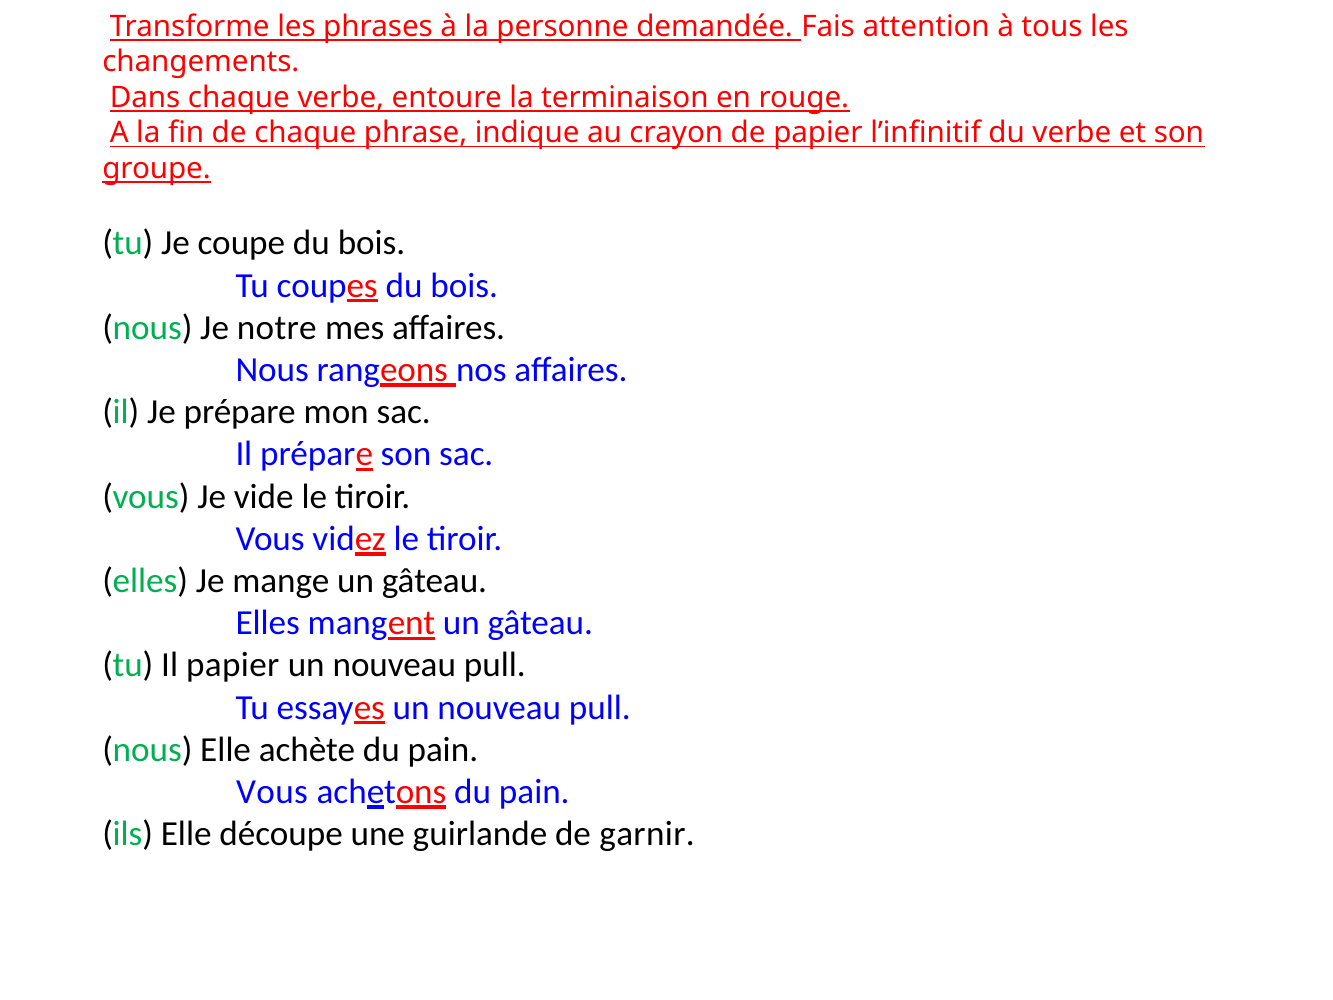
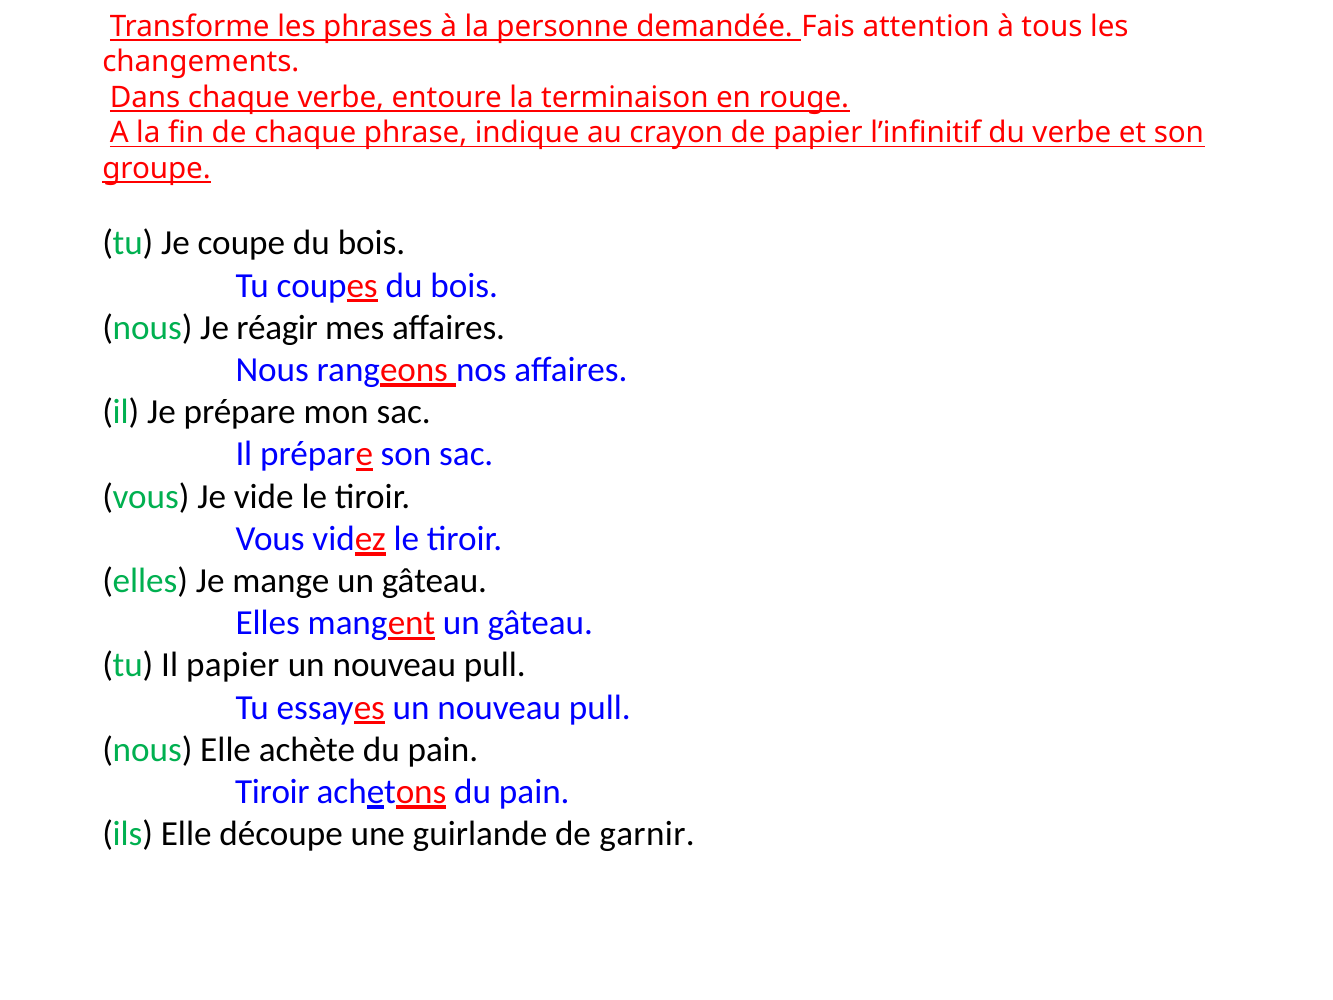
notre: notre -> réagir
Vous at (272, 792): Vous -> Tiroir
